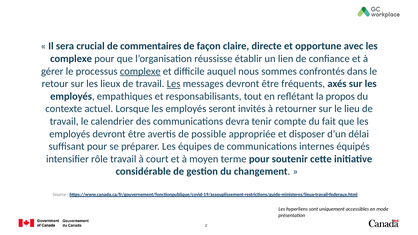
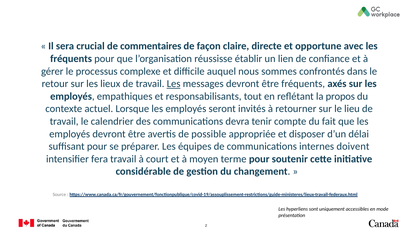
complexe at (71, 59): complexe -> fréquents
complexe at (140, 71) underline: present -> none
équipés: équipés -> doivent
rôle: rôle -> fera
